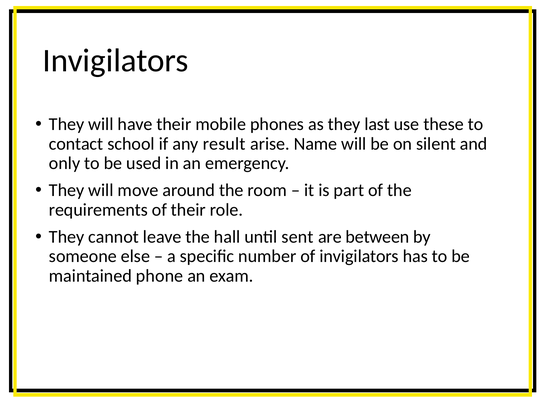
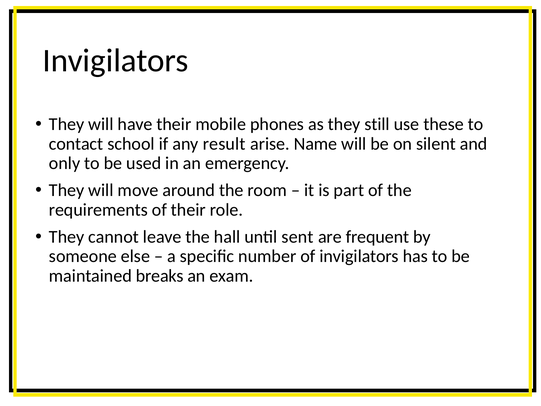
last: last -> still
between: between -> frequent
phone: phone -> breaks
